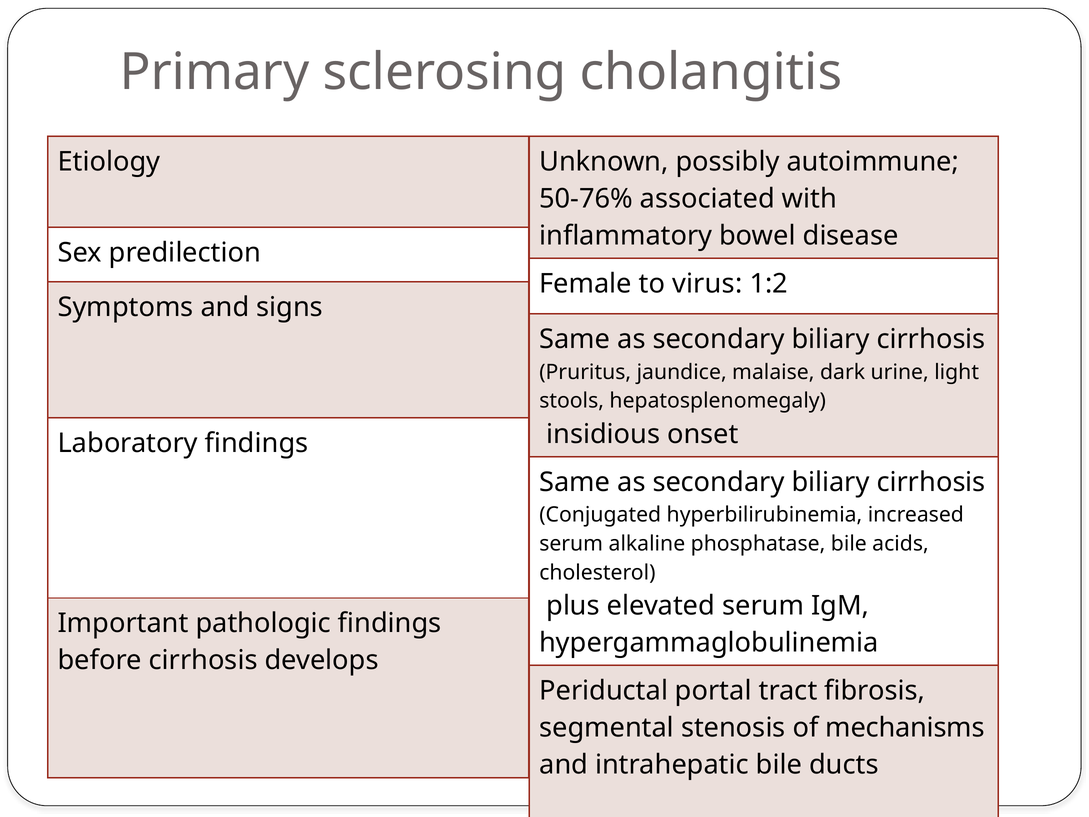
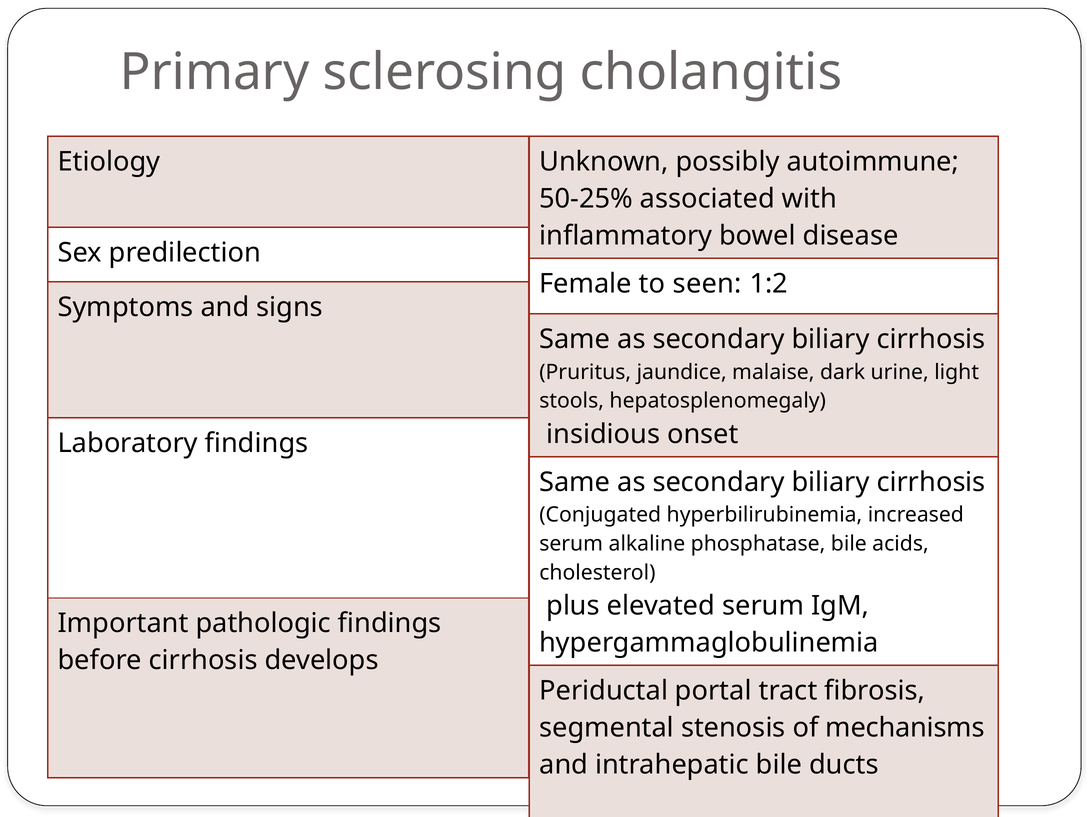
50-76%: 50-76% -> 50-25%
virus: virus -> seen
